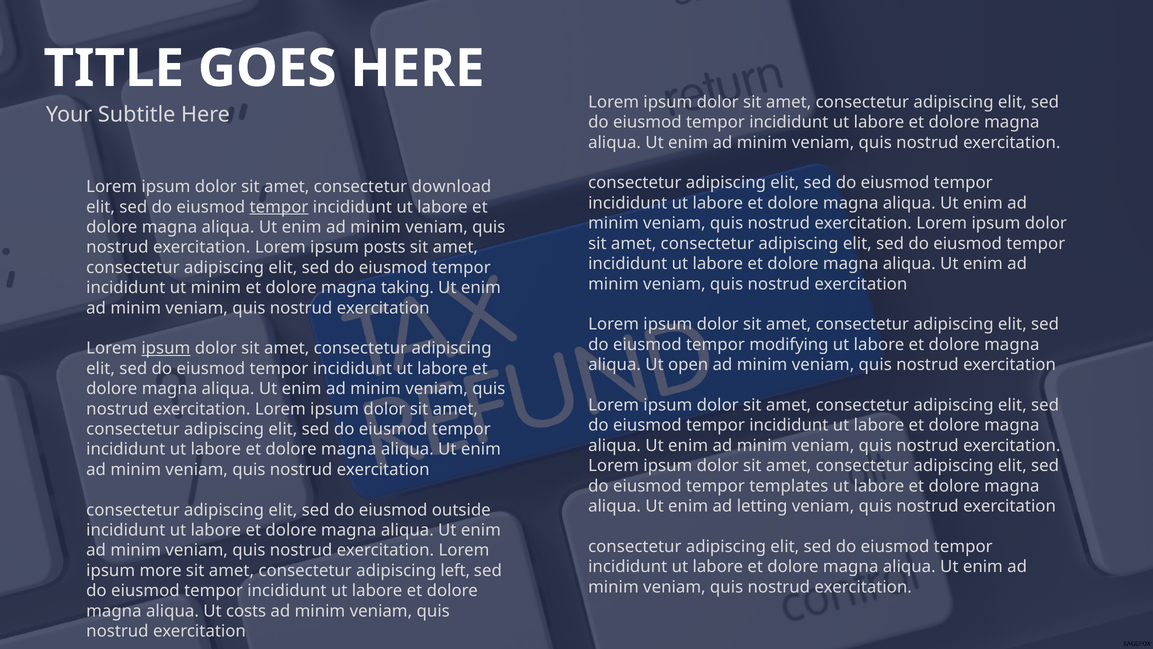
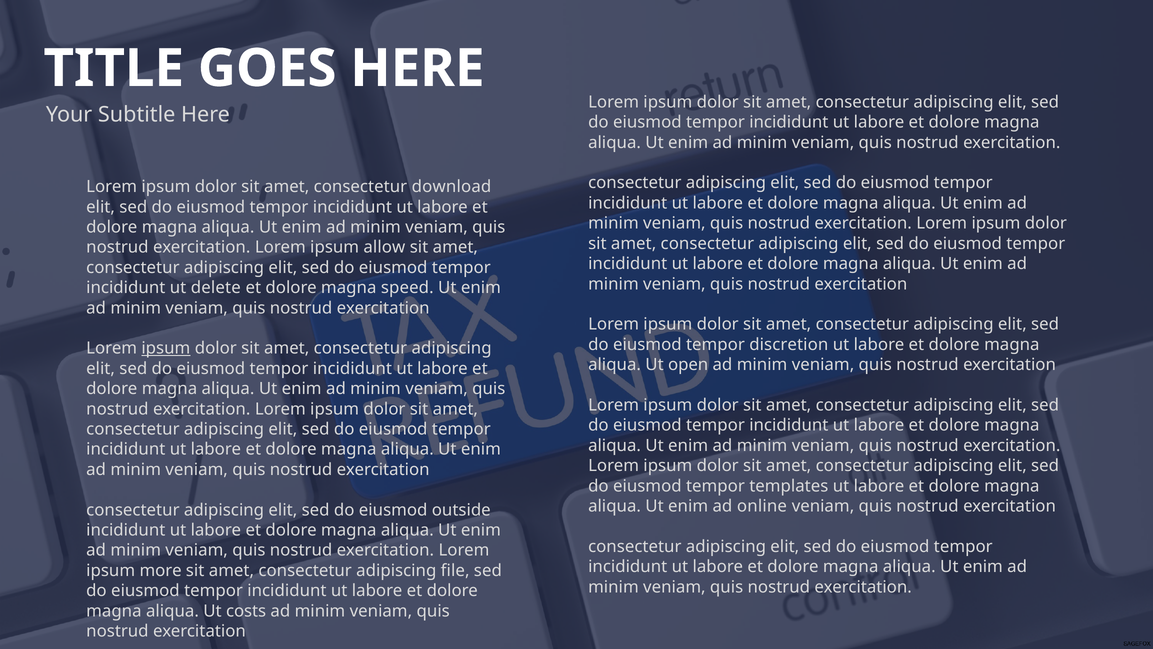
tempor at (279, 207) underline: present -> none
posts: posts -> allow
ut minim: minim -> delete
taking: taking -> speed
modifying: modifying -> discretion
letting: letting -> online
left: left -> file
